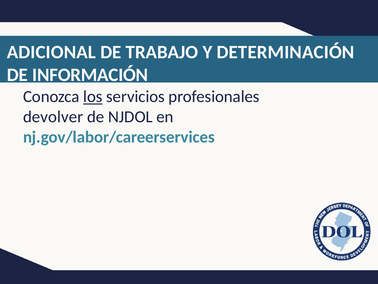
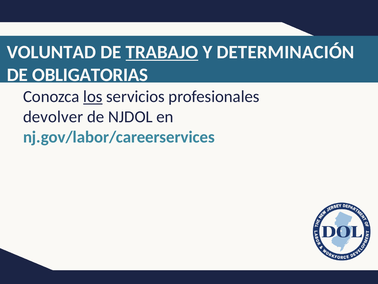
ADICIONAL: ADICIONAL -> VOLUNTAD
TRABAJO underline: none -> present
INFORMACIÓN: INFORMACIÓN -> OBLIGATORIAS
